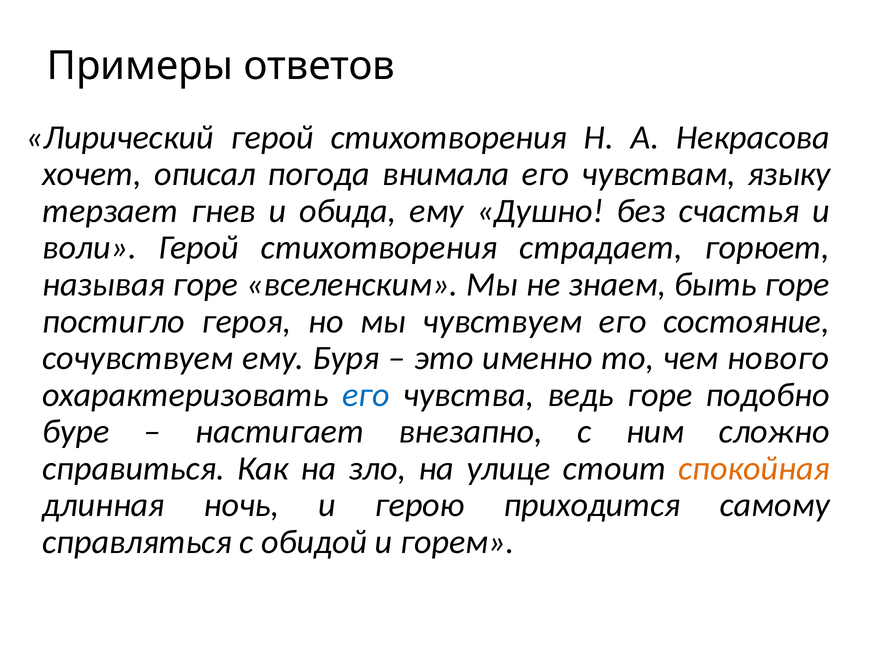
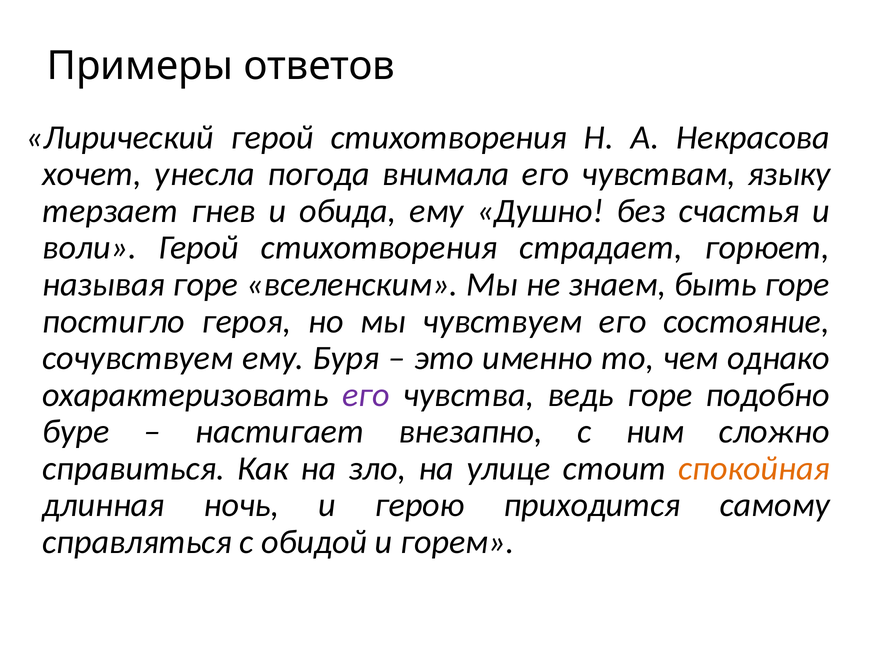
описал: описал -> унесла
нового: нового -> однако
его at (366, 395) colour: blue -> purple
